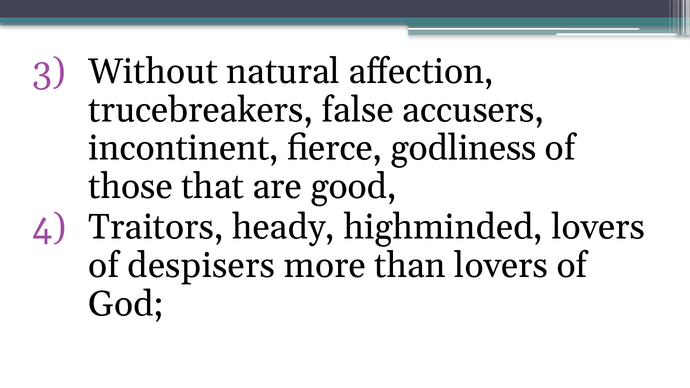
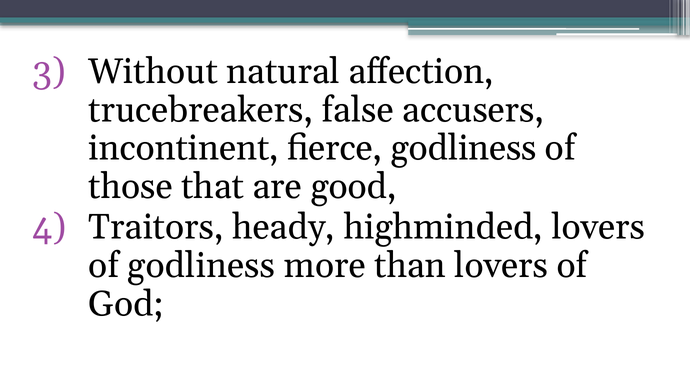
of despisers: despisers -> godliness
